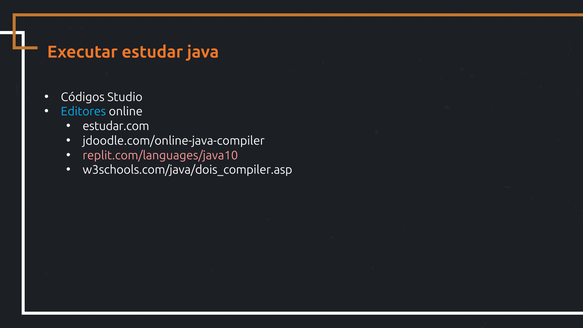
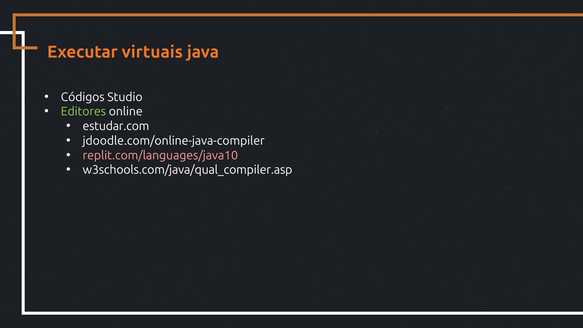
estudar: estudar -> virtuais
Editores colour: light blue -> light green
w3schools.com/java/dois_compiler.asp: w3schools.com/java/dois_compiler.asp -> w3schools.com/java/qual_compiler.asp
